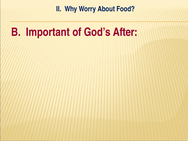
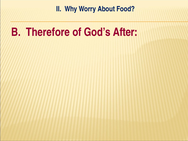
Important: Important -> Therefore
